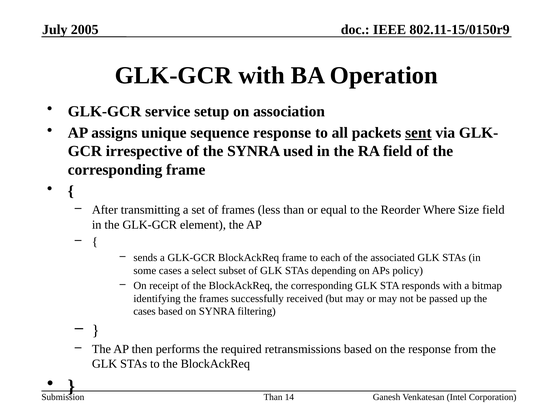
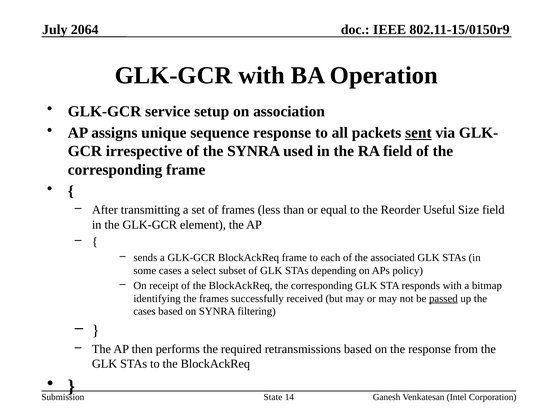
2005: 2005 -> 2064
Where: Where -> Useful
passed underline: none -> present
Than at (273, 398): Than -> State
